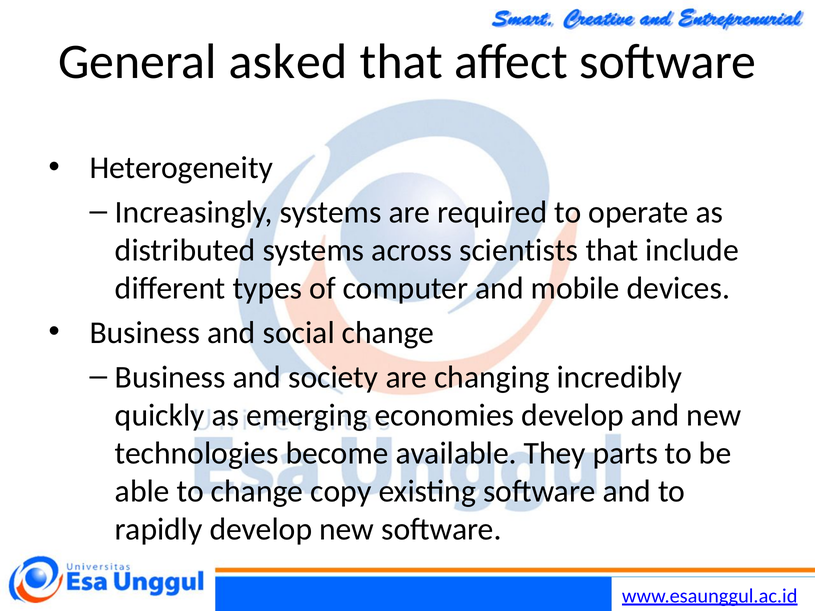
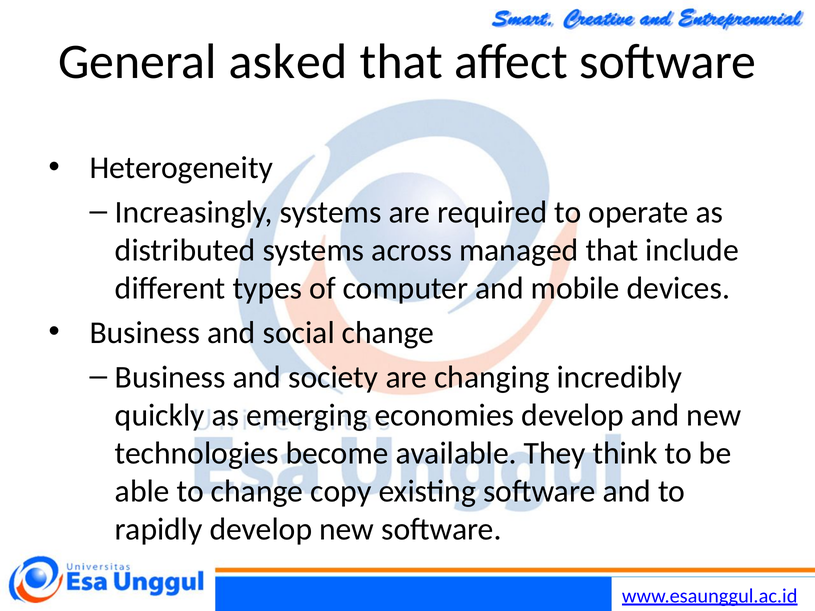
scientists: scientists -> managed
parts: parts -> think
